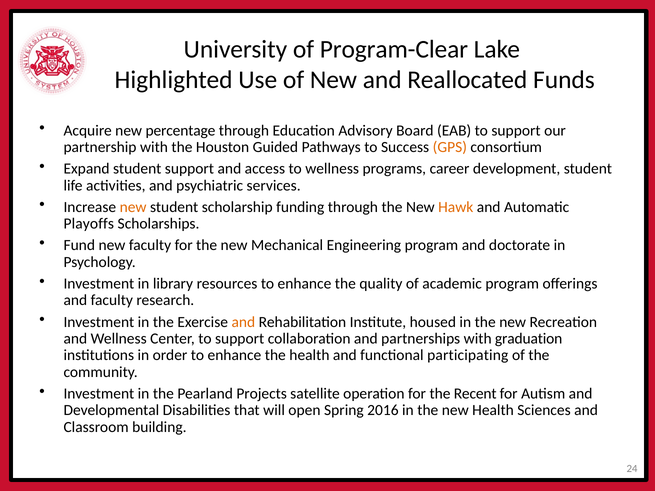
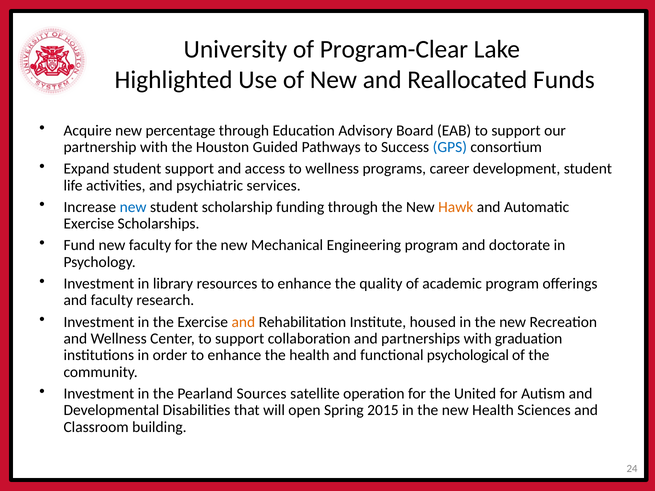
GPS colour: orange -> blue
new at (133, 207) colour: orange -> blue
Playoffs at (89, 224): Playoffs -> Exercise
participating: participating -> psychological
Projects: Projects -> Sources
Recent: Recent -> United
2016: 2016 -> 2015
